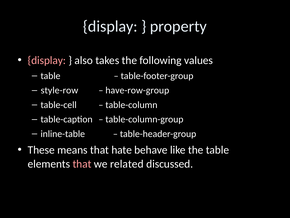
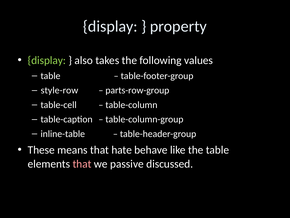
display at (47, 60) colour: pink -> light green
have-row-group: have-row-group -> parts-row-group
related: related -> passive
